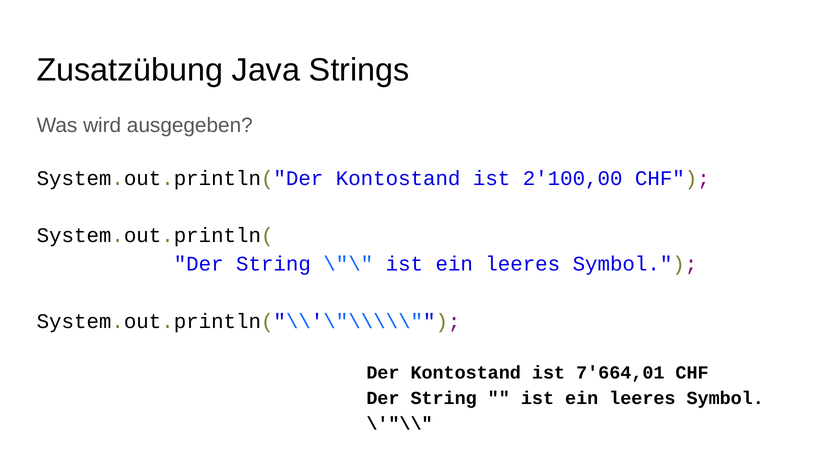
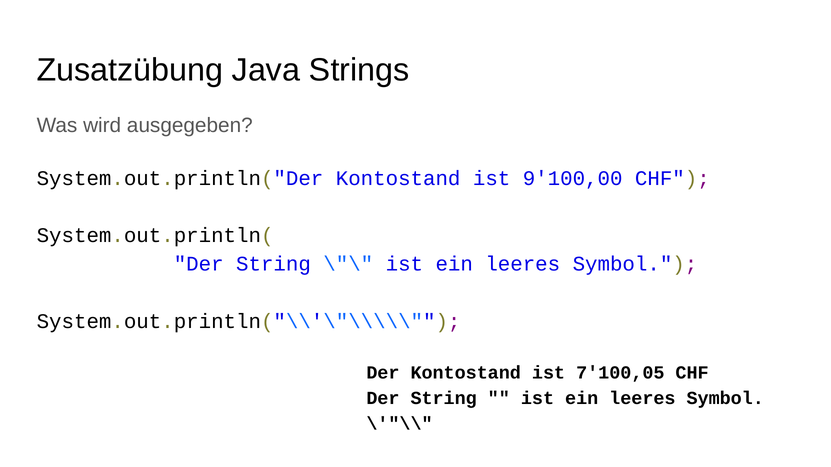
2'100,00: 2'100,00 -> 9'100,00
7'664,01: 7'664,01 -> 7'100,05
